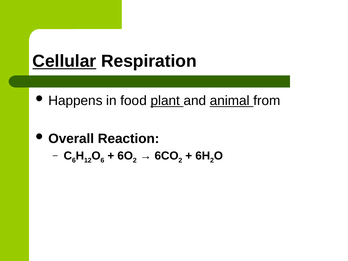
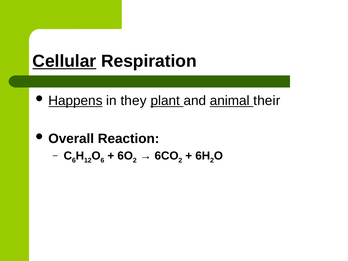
Happens underline: none -> present
food: food -> they
from: from -> their
